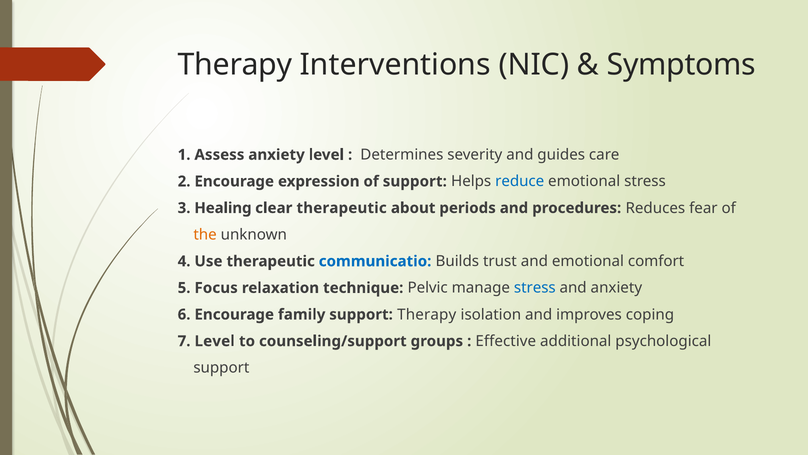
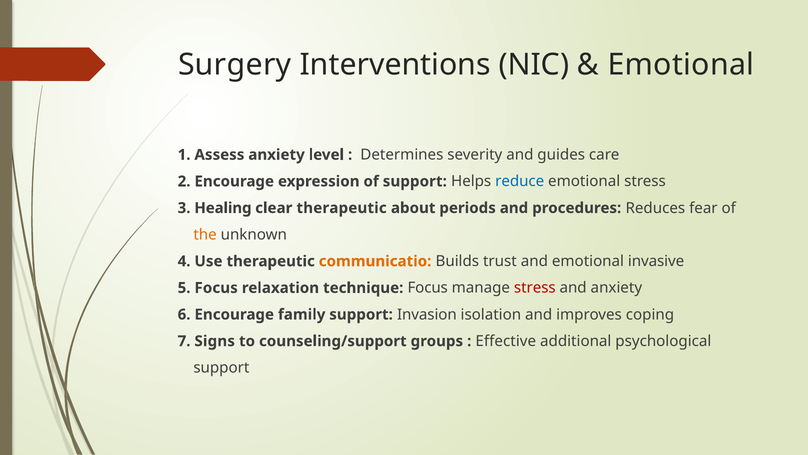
Therapy at (235, 65): Therapy -> Surgery
Symptoms at (681, 65): Symptoms -> Emotional
communicatio colour: blue -> orange
comfort: comfort -> invasive
technique Pelvic: Pelvic -> Focus
stress at (535, 288) colour: blue -> red
support Therapy: Therapy -> Invasion
7 Level: Level -> Signs
